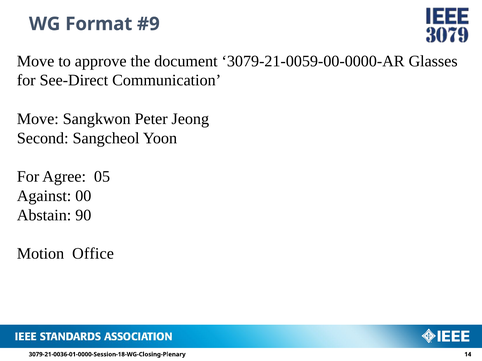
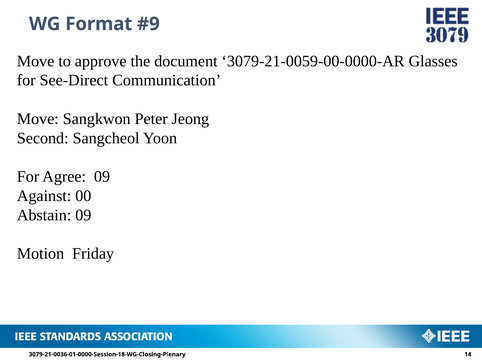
Agree 05: 05 -> 09
Abstain 90: 90 -> 09
Office: Office -> Friday
